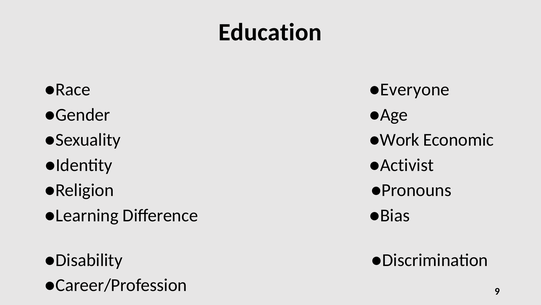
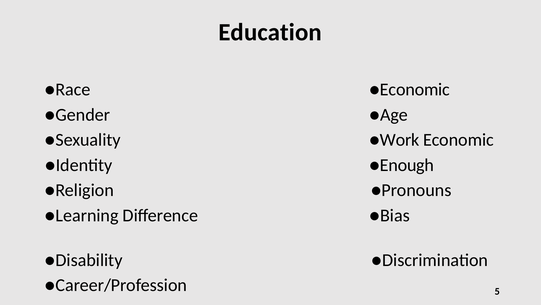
●Everyone: ●Everyone -> ●Economic
●Activist: ●Activist -> ●Enough
9: 9 -> 5
